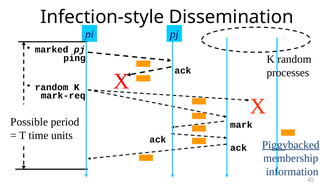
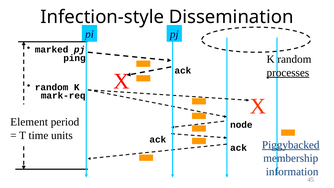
processes underline: none -> present
Possible: Possible -> Element
mark: mark -> node
